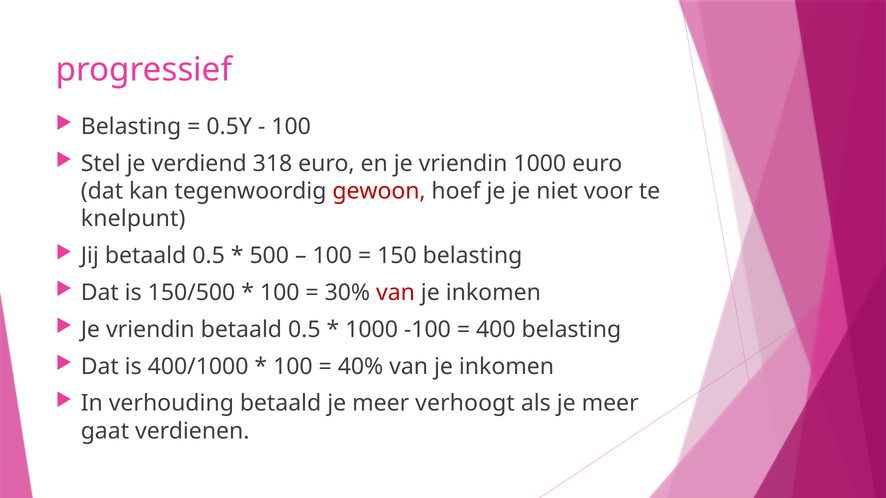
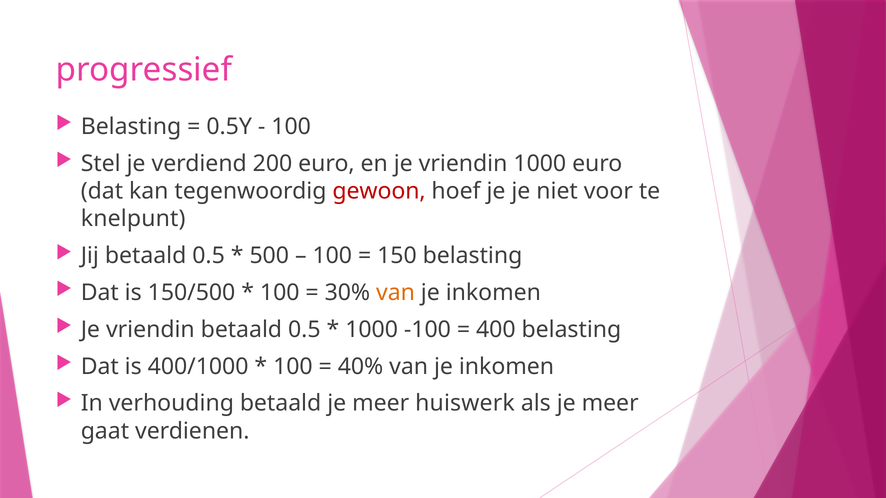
318: 318 -> 200
van at (396, 293) colour: red -> orange
verhoogt: verhoogt -> huiswerk
